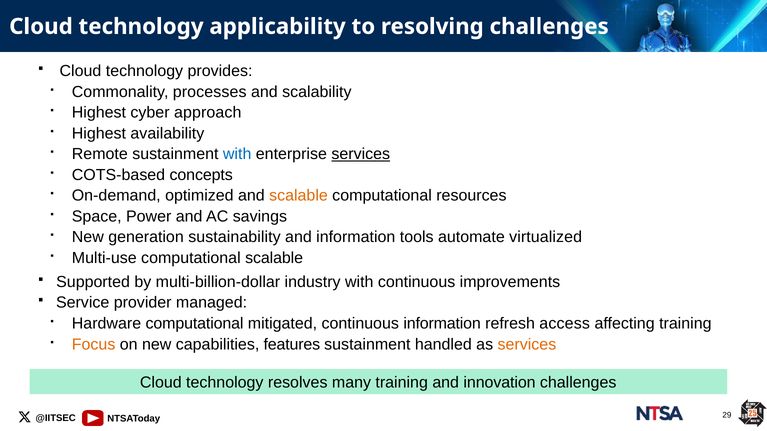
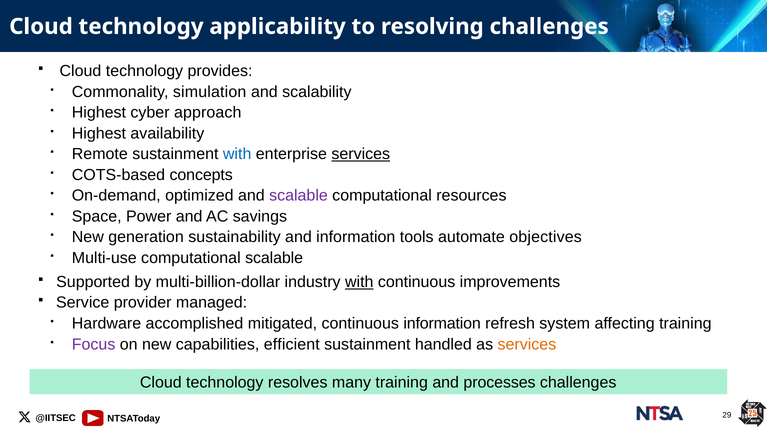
processes: processes -> simulation
scalable at (298, 196) colour: orange -> purple
virtualized: virtualized -> objectives
with at (359, 282) underline: none -> present
Hardware computational: computational -> accomplished
access: access -> system
Focus colour: orange -> purple
features: features -> efficient
innovation: innovation -> processes
